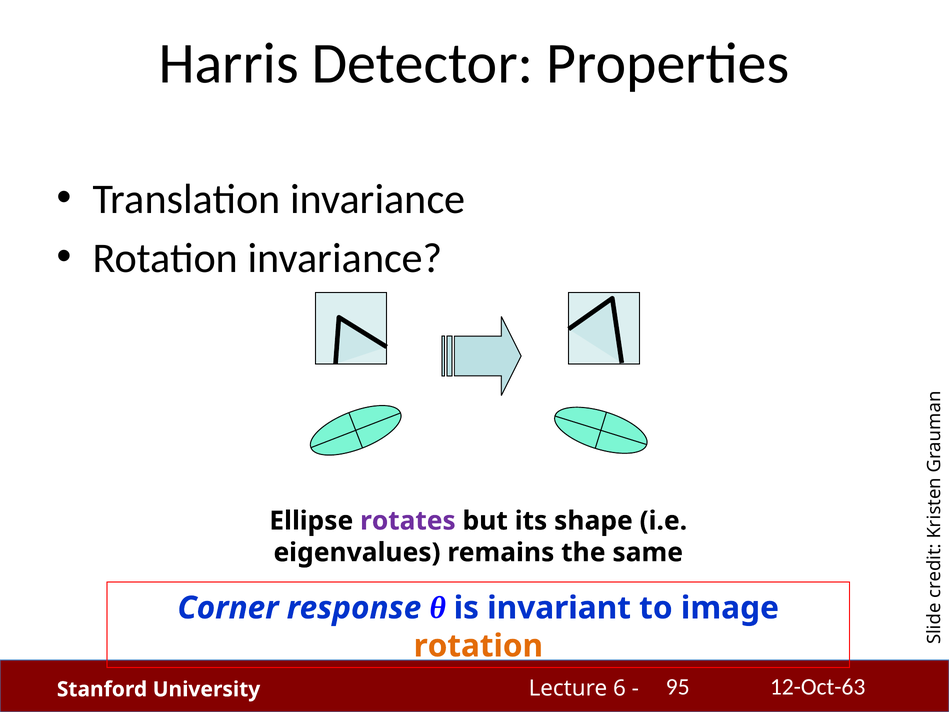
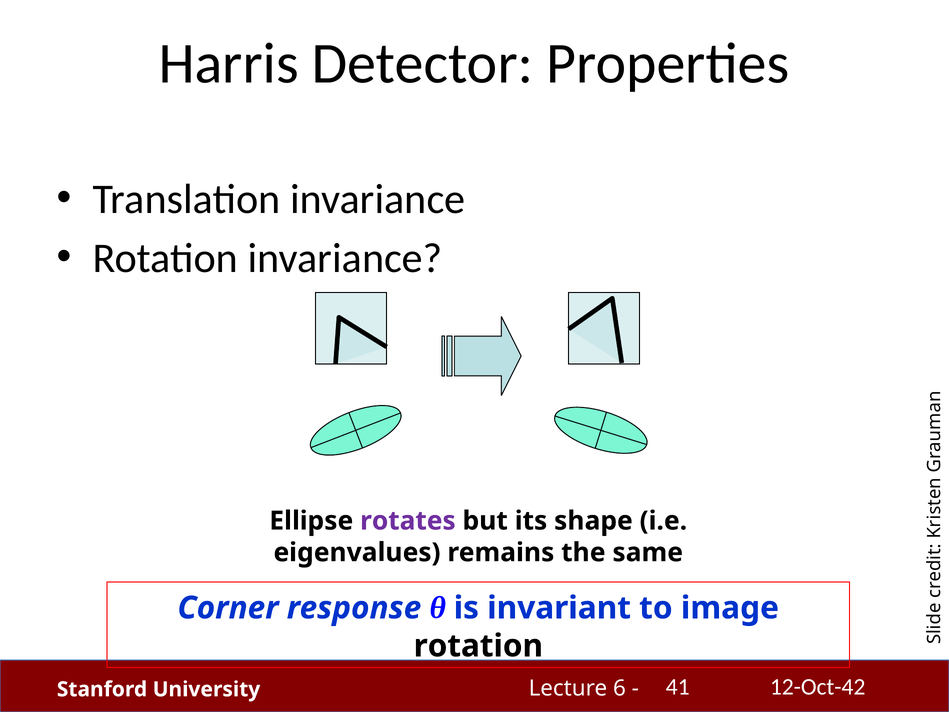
rotation at (478, 646) colour: orange -> black
12-Oct-63: 12-Oct-63 -> 12-Oct-42
95: 95 -> 41
